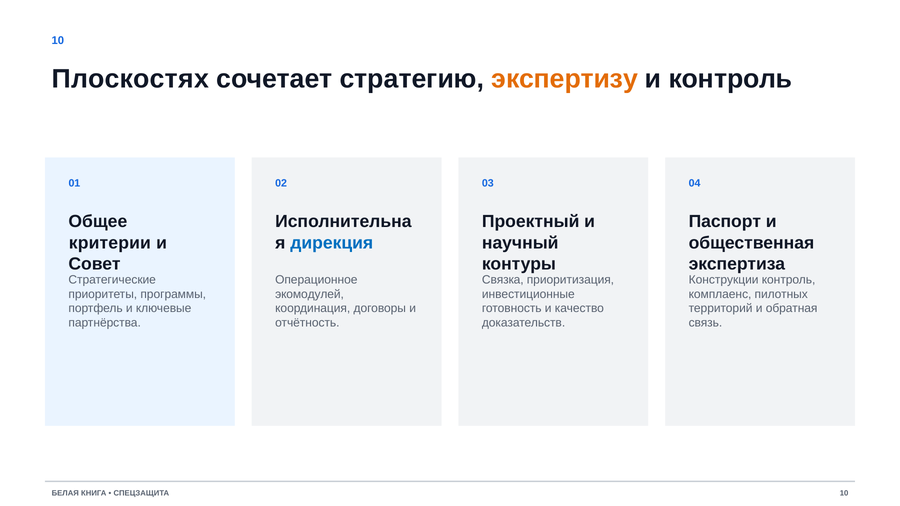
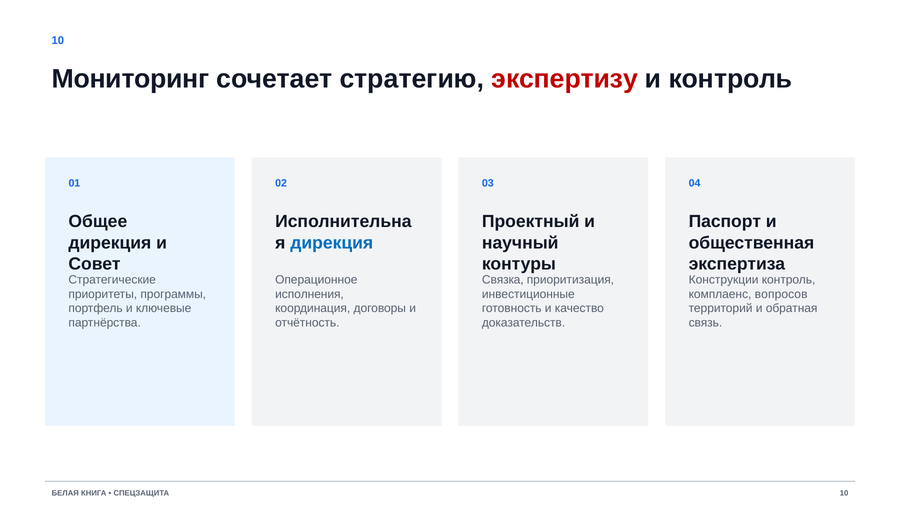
Плоскостях: Плоскостях -> Мониторинг
экспертизу colour: orange -> red
критерии at (110, 243): критерии -> дирекция
экомодулей: экомодулей -> исполнения
пилотных: пилотных -> вопросов
